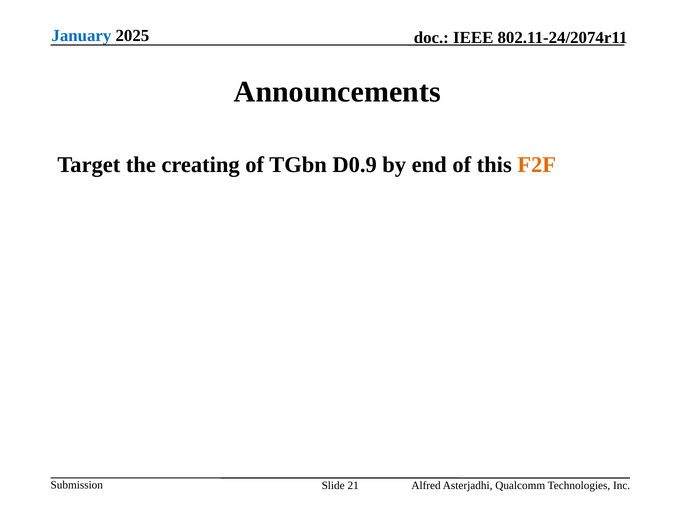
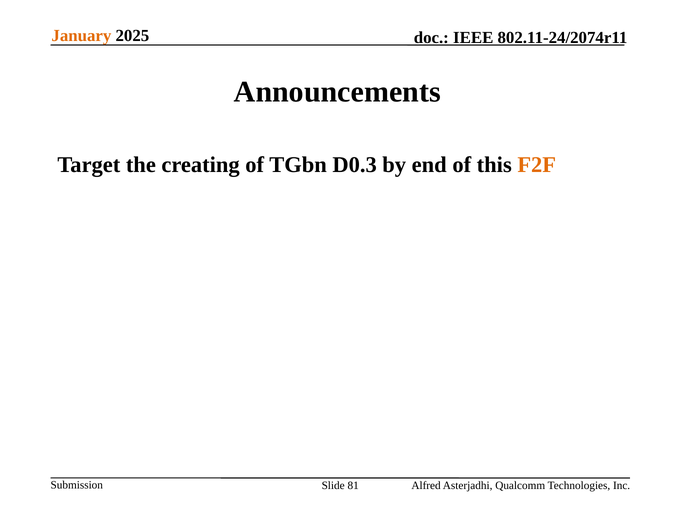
January colour: blue -> orange
D0.9: D0.9 -> D0.3
21: 21 -> 81
